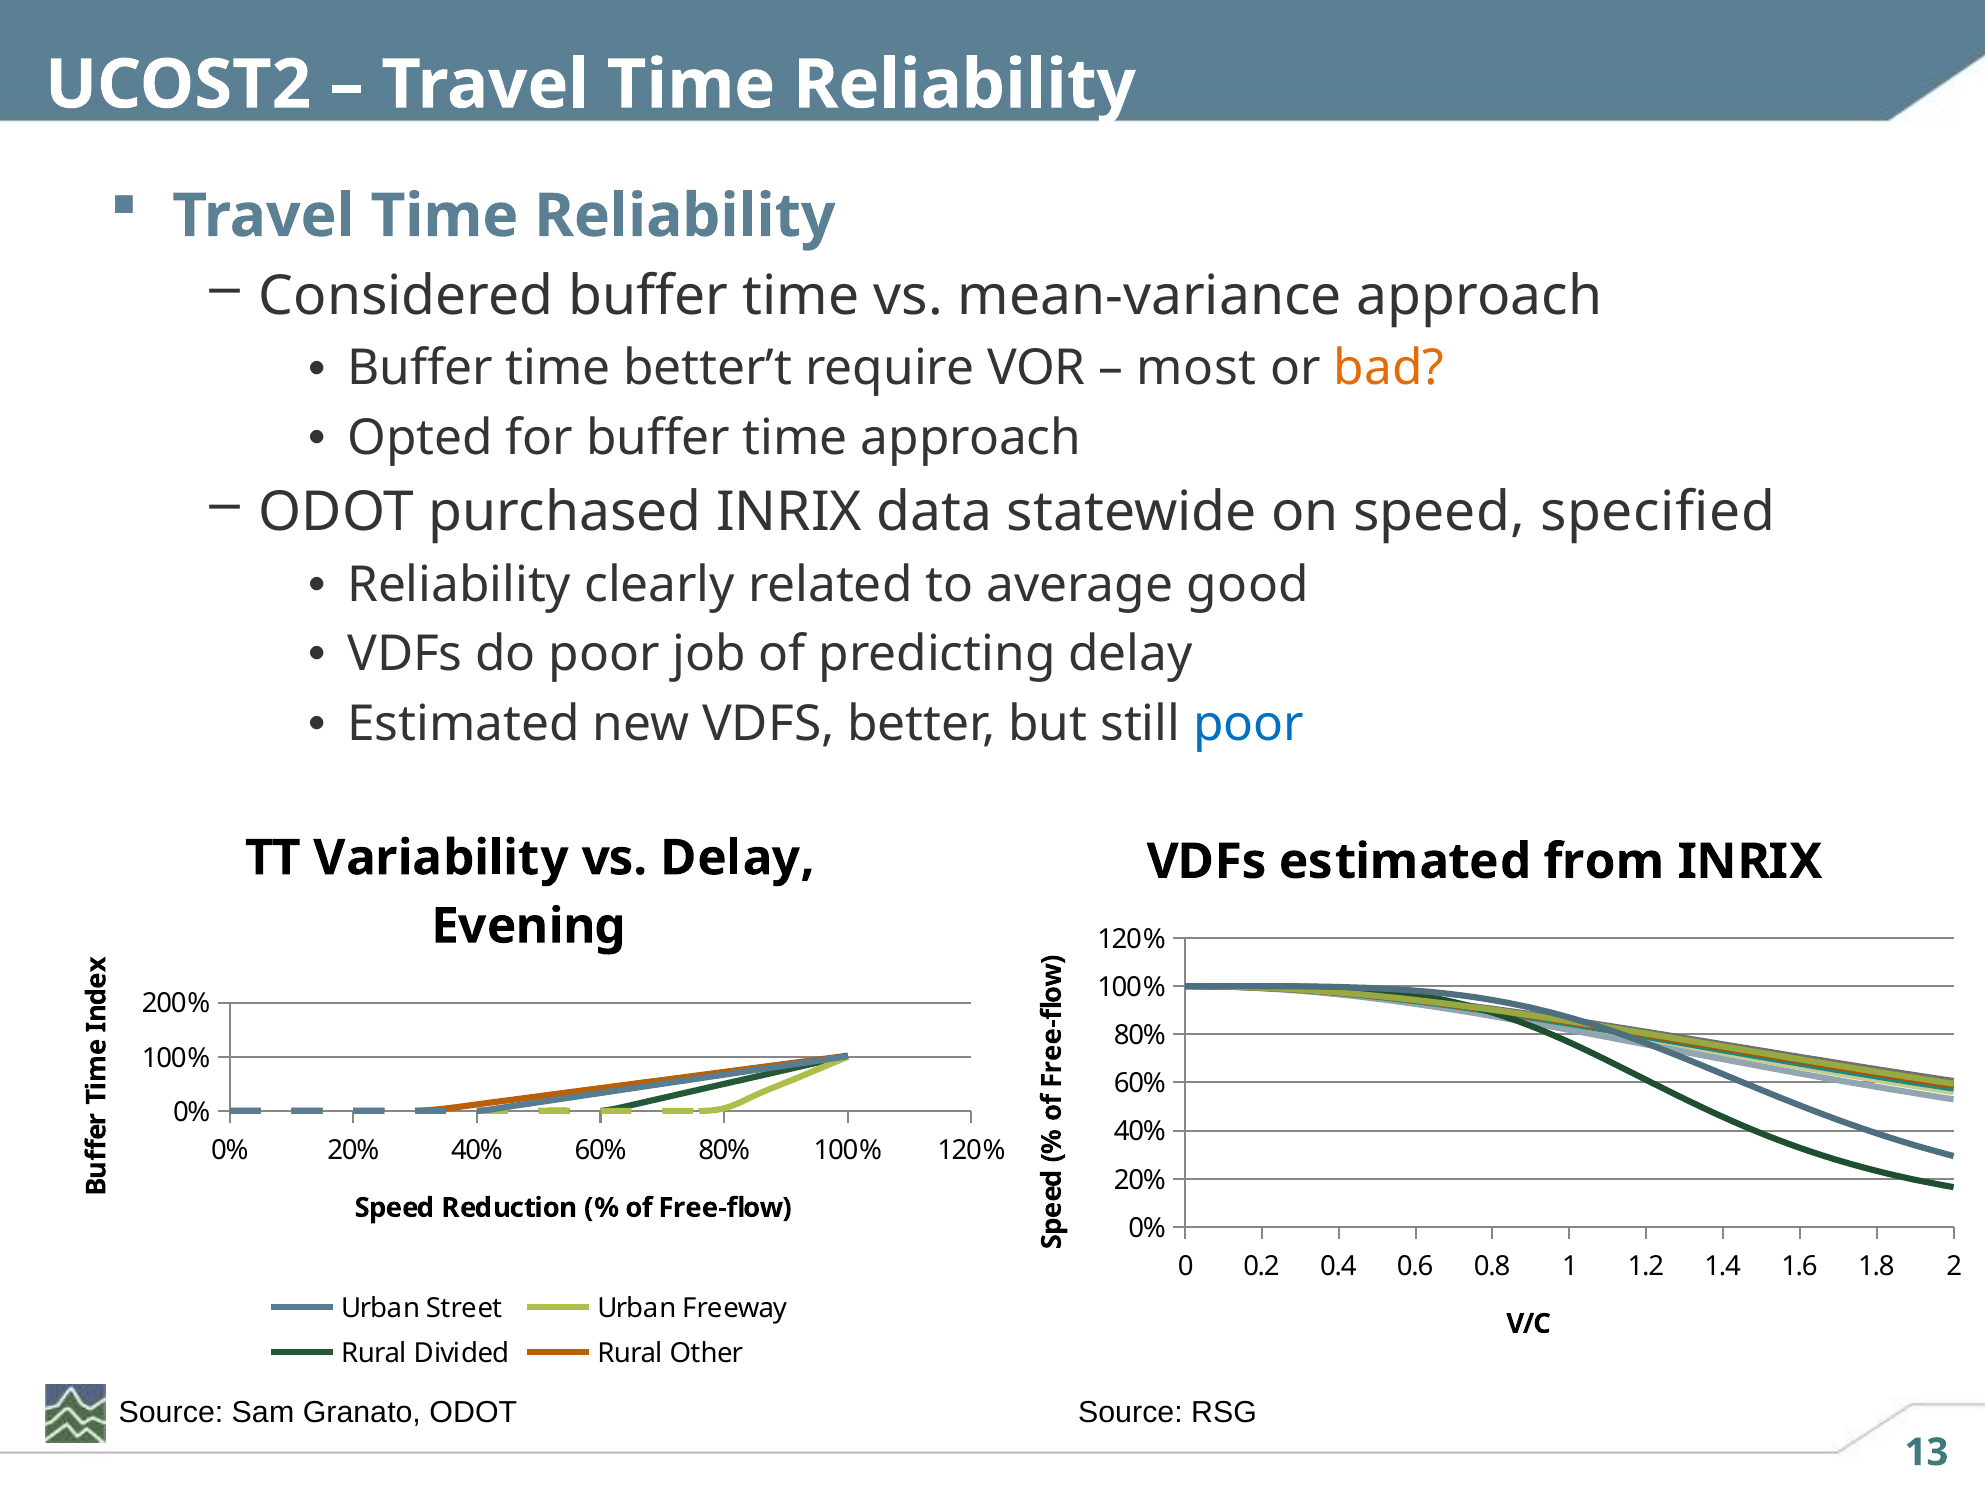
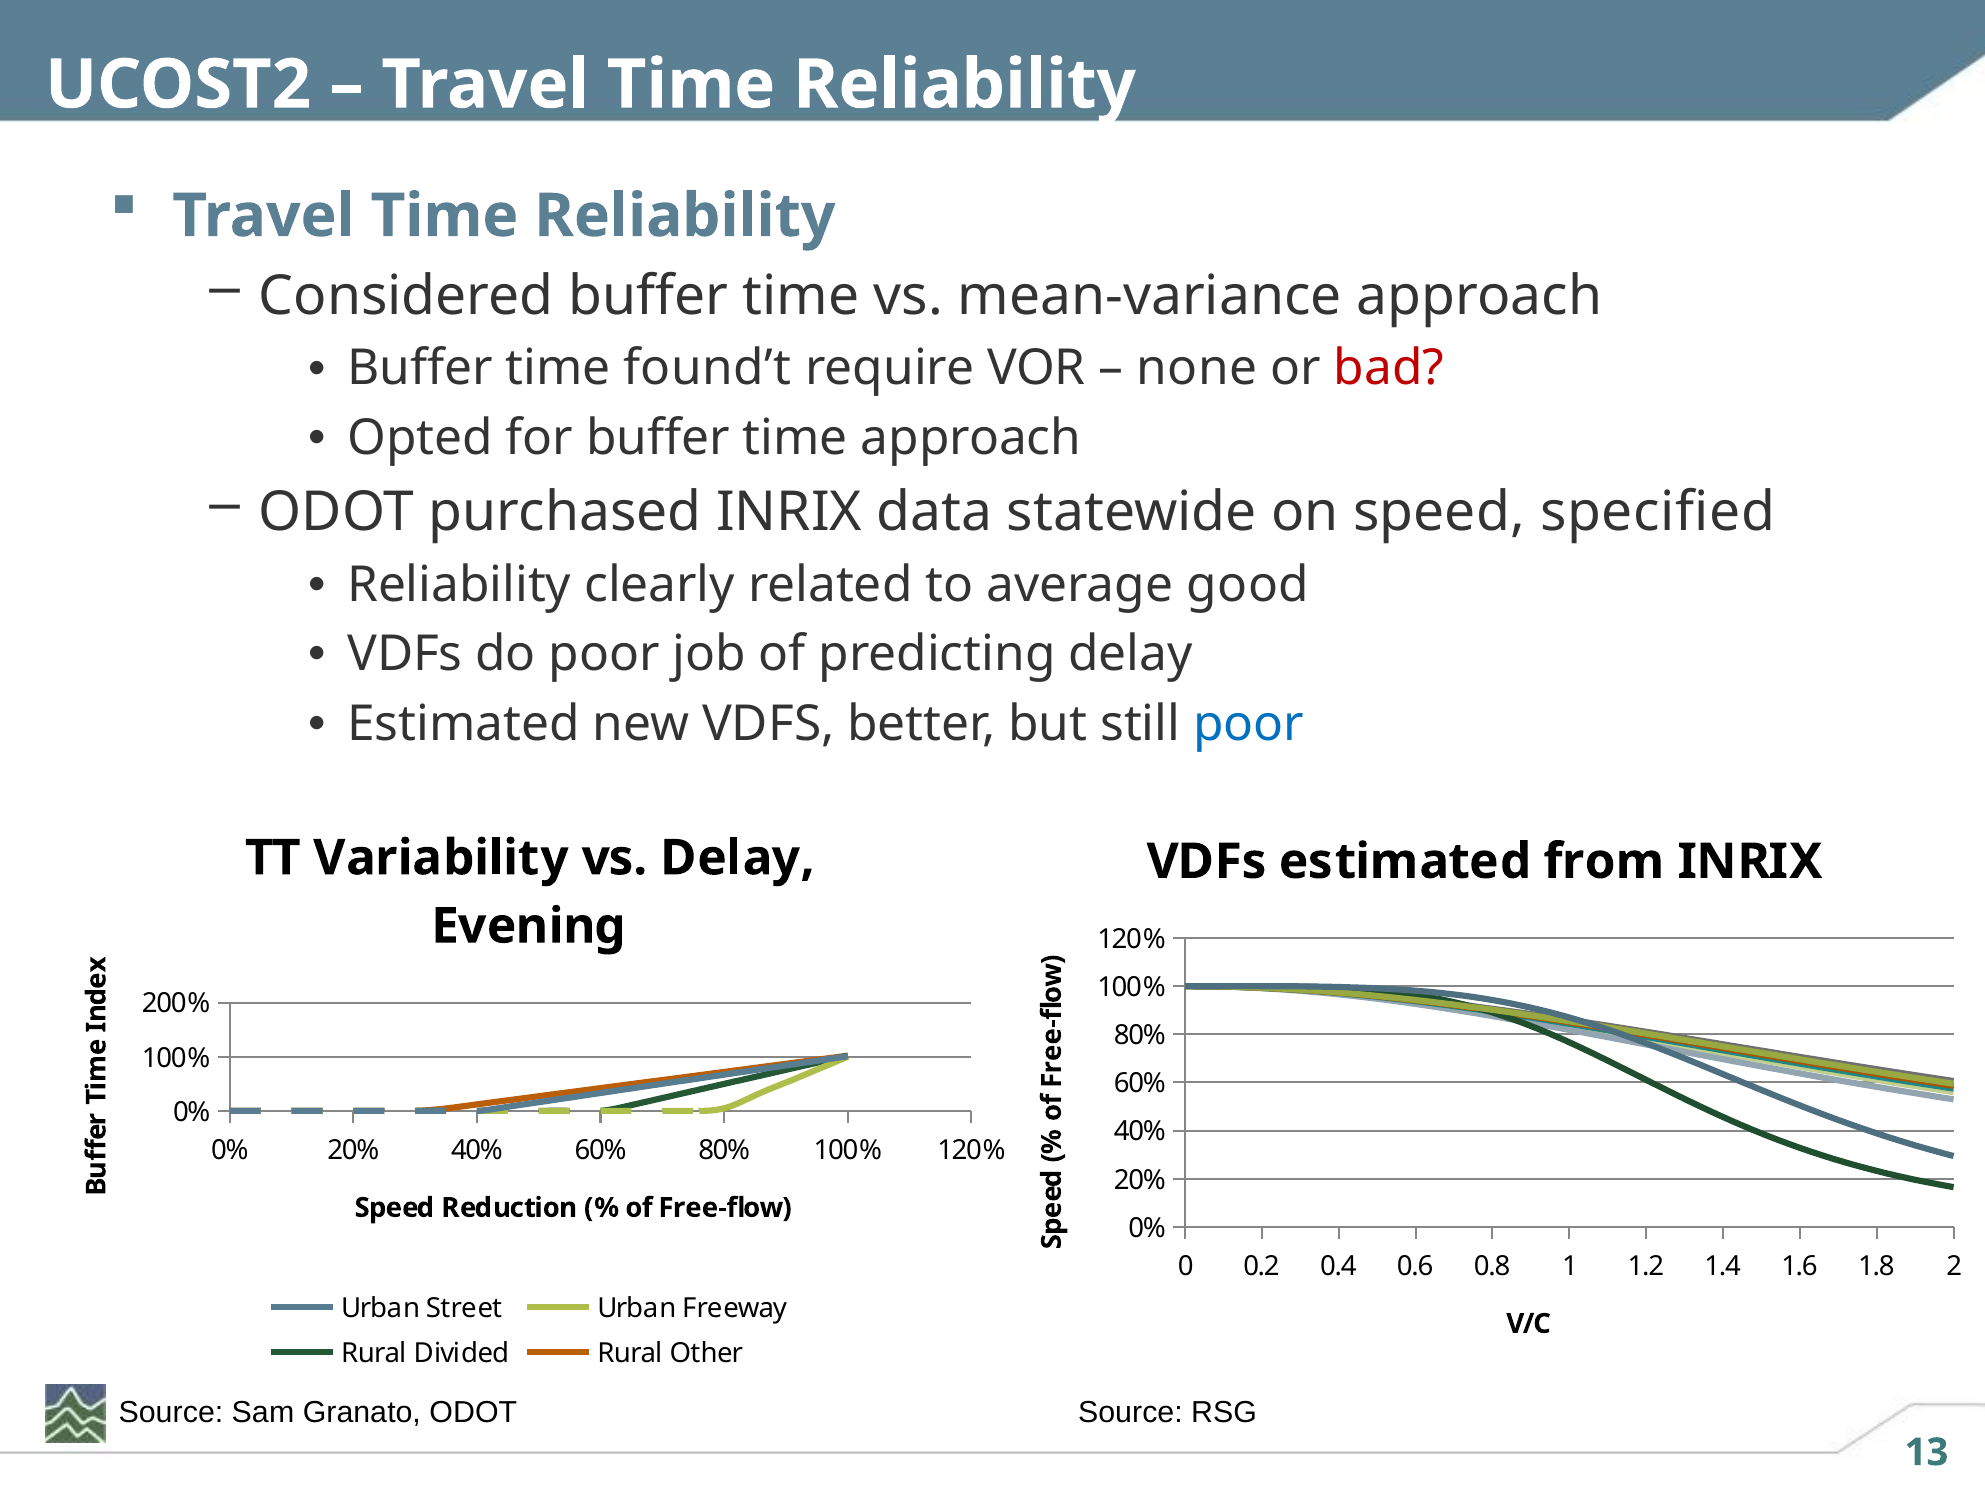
better’t: better’t -> found’t
most: most -> none
bad colour: orange -> red
